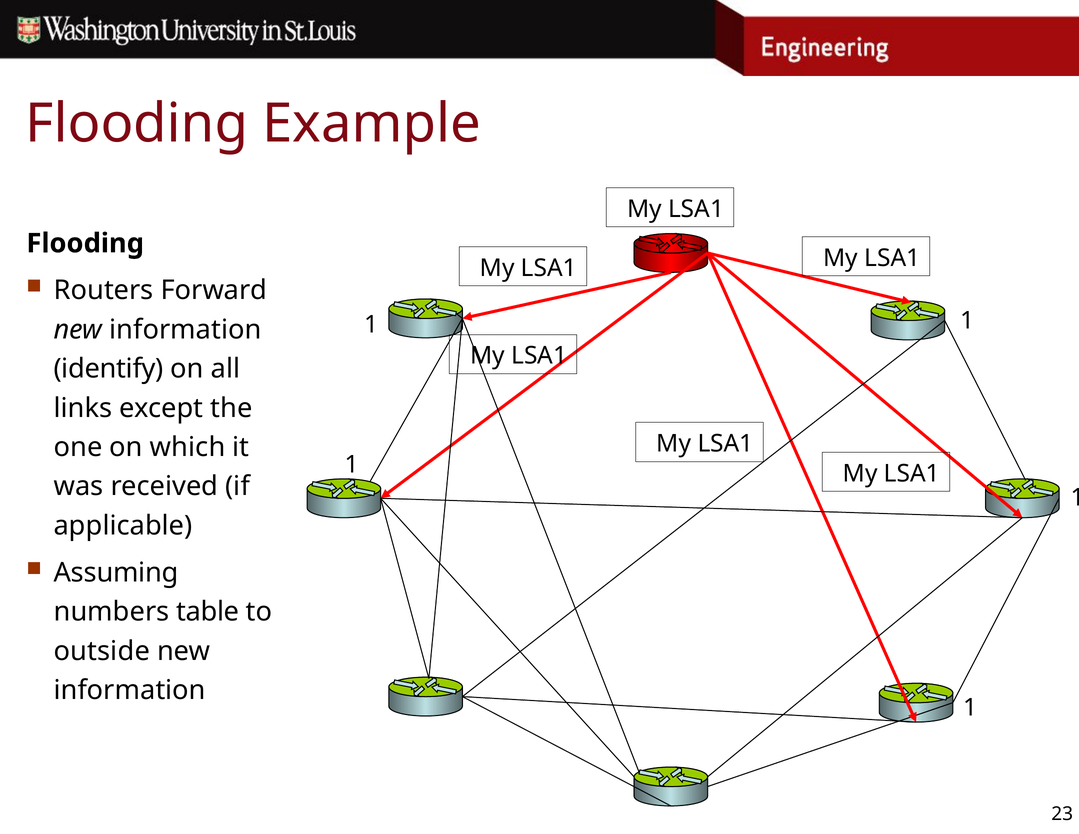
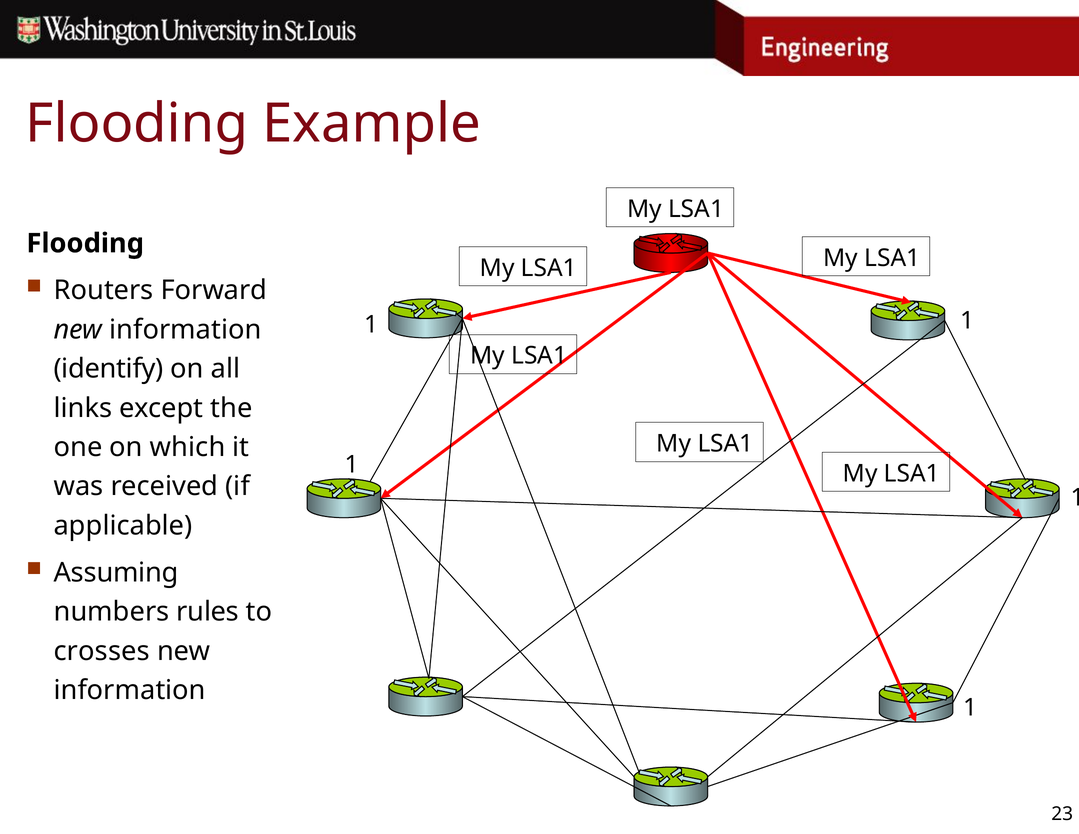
table: table -> rules
outside: outside -> crosses
